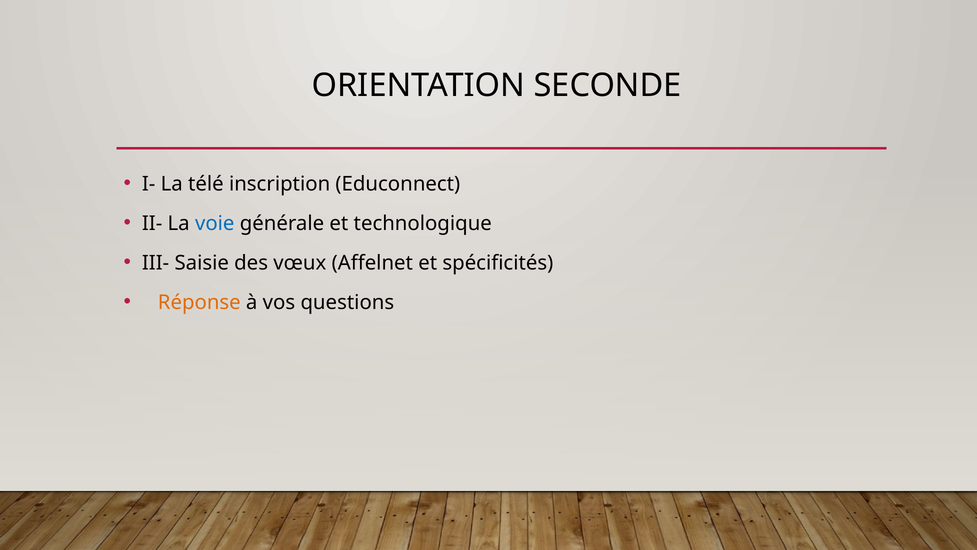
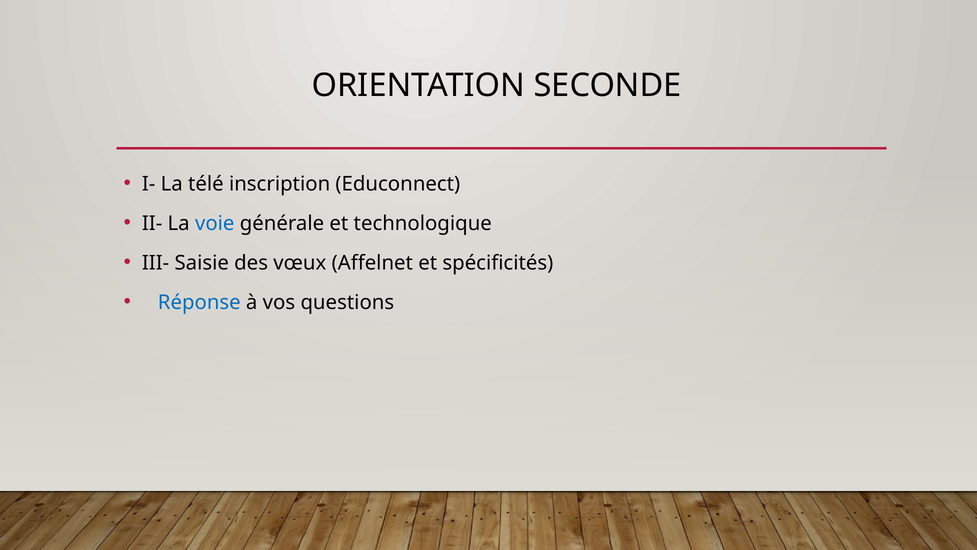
Réponse colour: orange -> blue
